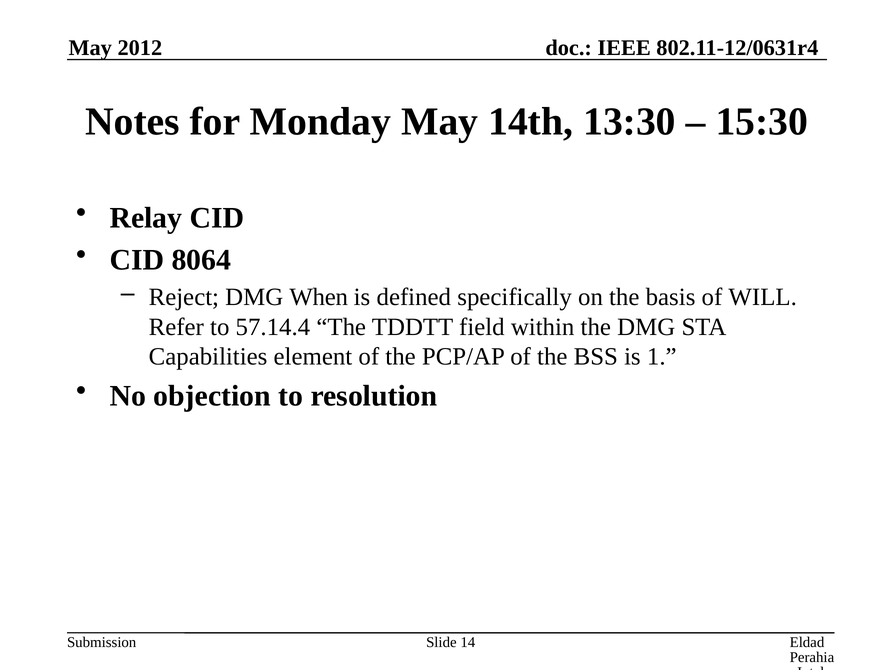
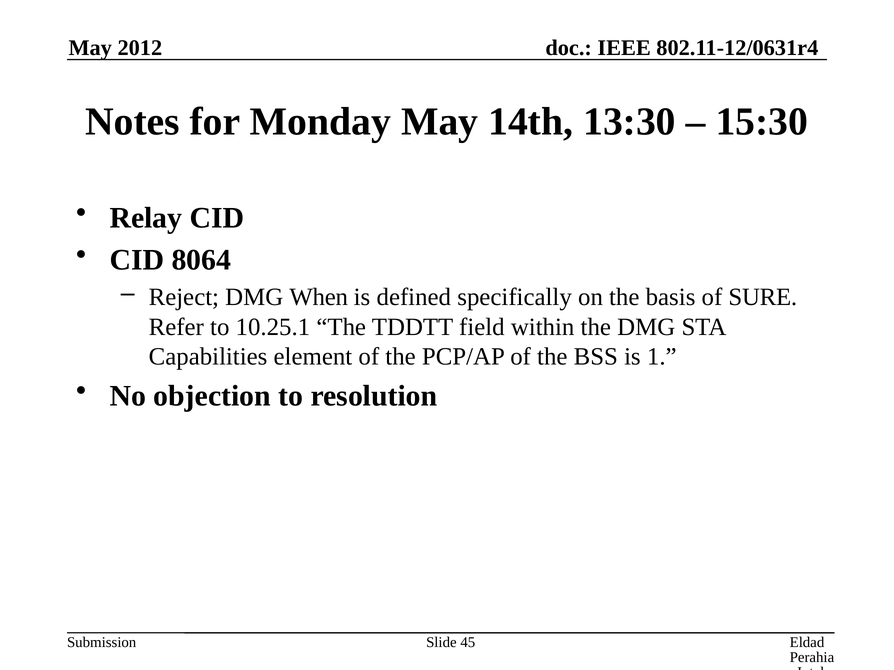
WILL: WILL -> SURE
57.14.4: 57.14.4 -> 10.25.1
14: 14 -> 45
